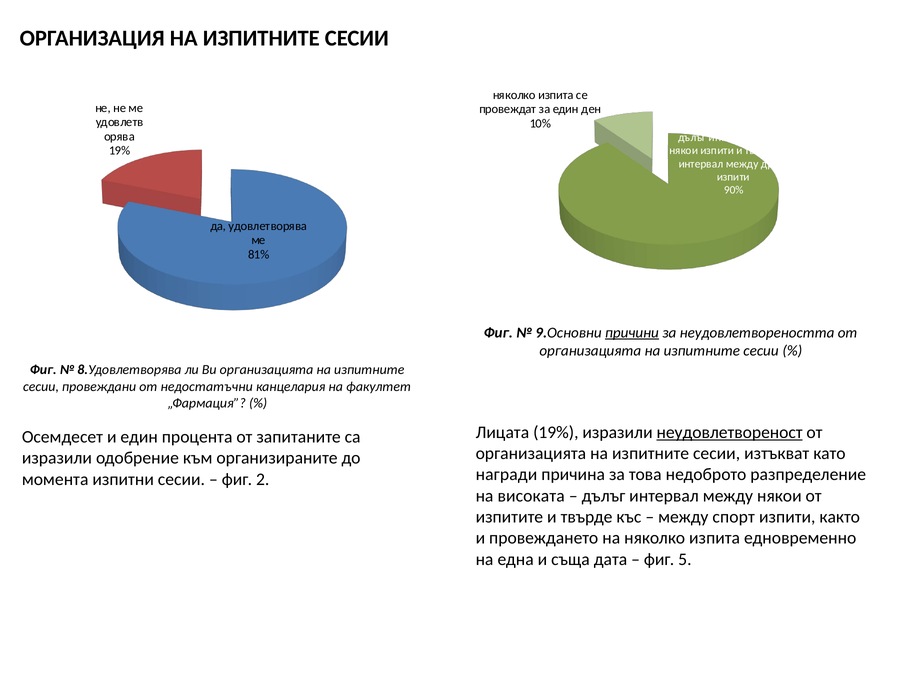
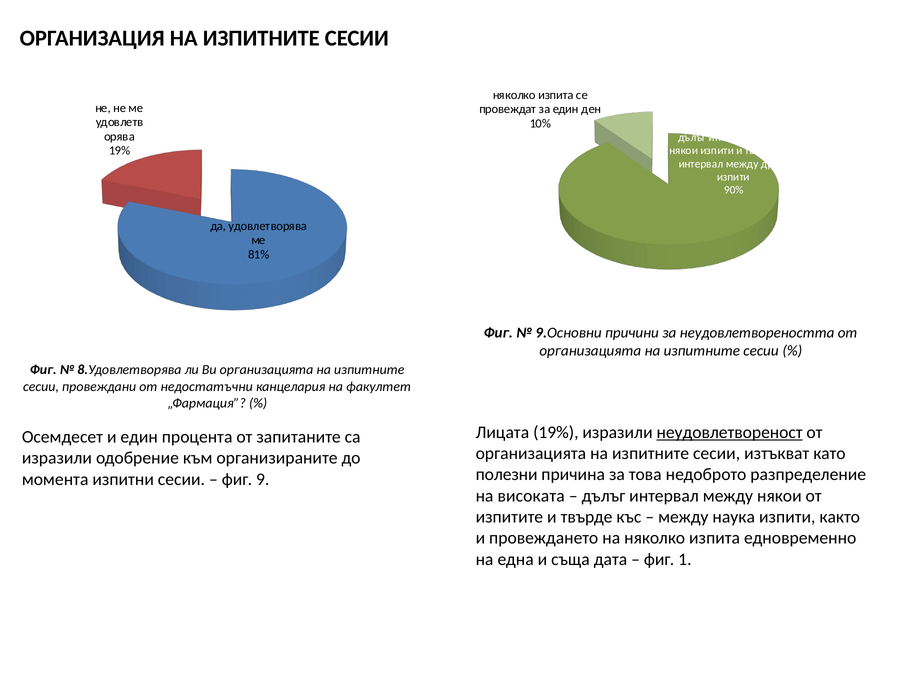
причини underline: present -> none
награди: награди -> полезни
2: 2 -> 9
спорт: спорт -> наука
5: 5 -> 1
